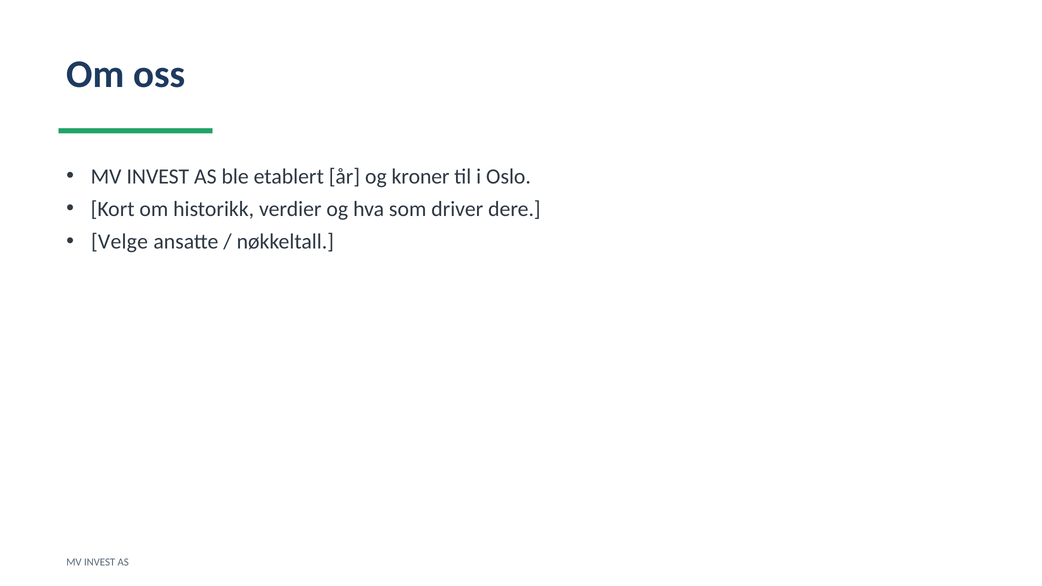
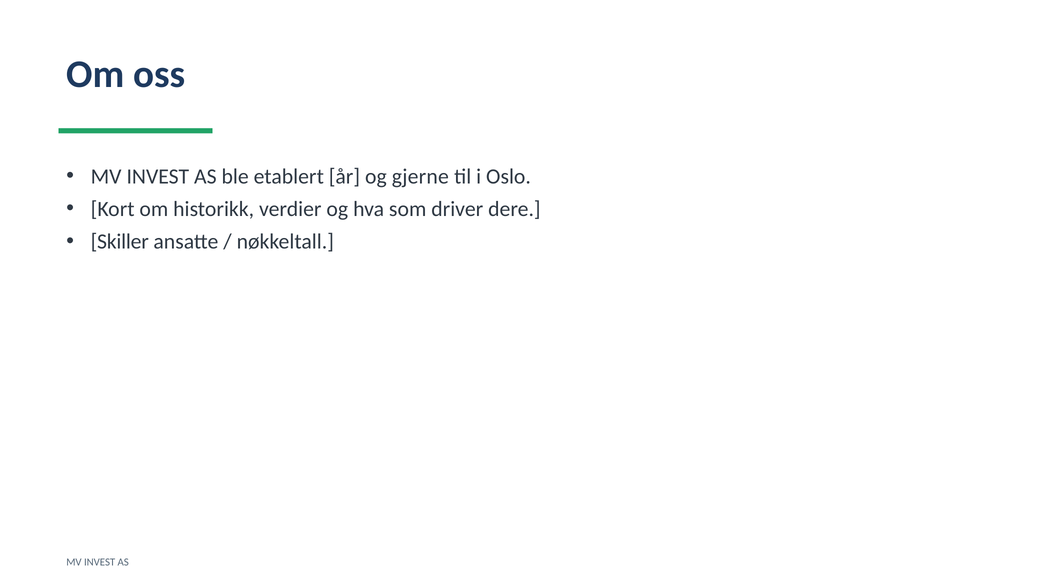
kroner: kroner -> gjerne
Velge: Velge -> Skiller
